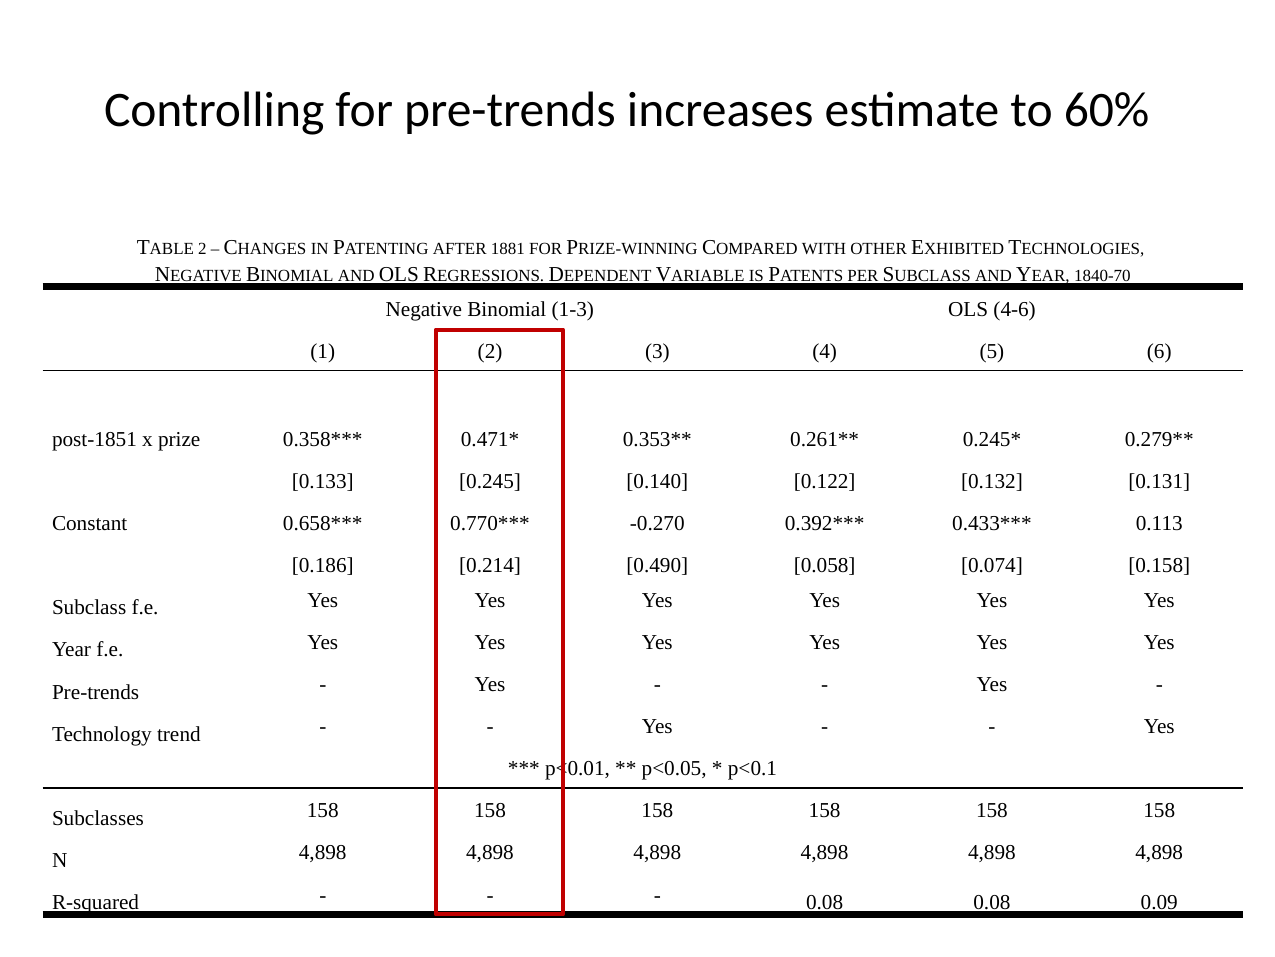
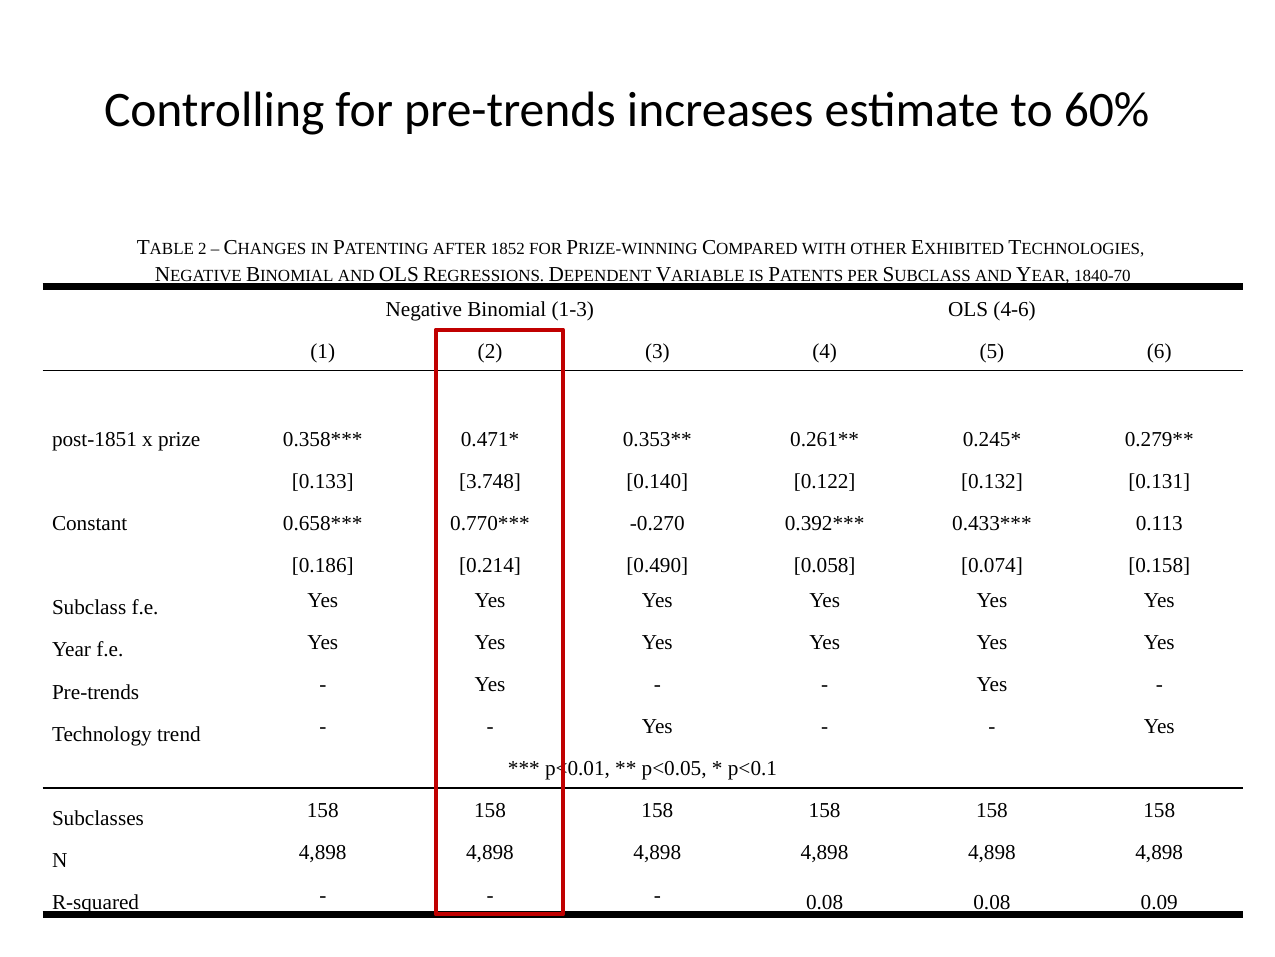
1881: 1881 -> 1852
0.245: 0.245 -> 3.748
